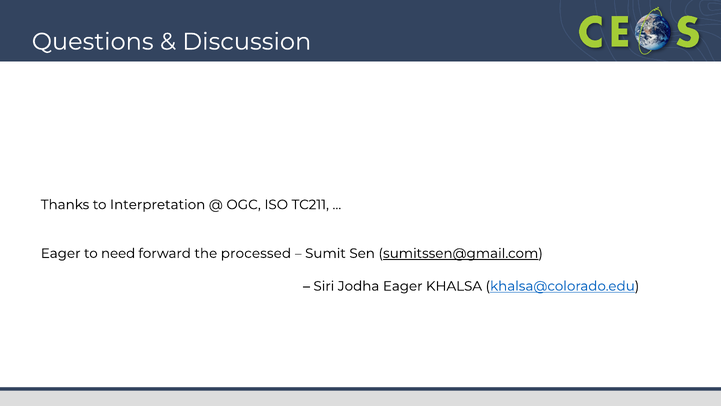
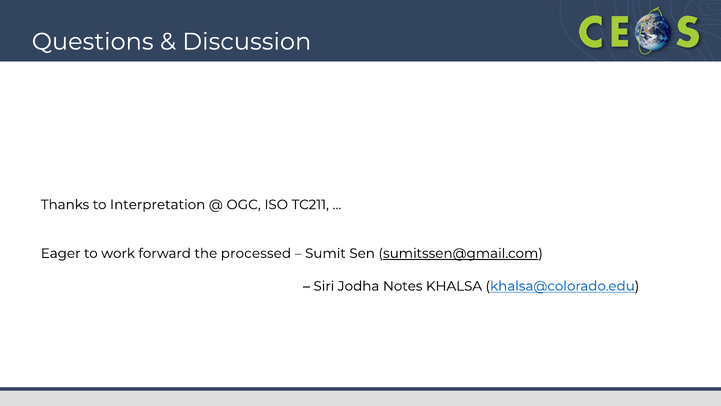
need: need -> work
Jodha Eager: Eager -> Notes
